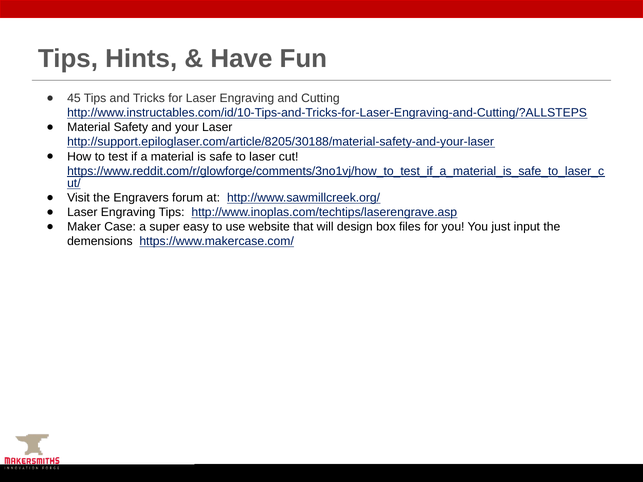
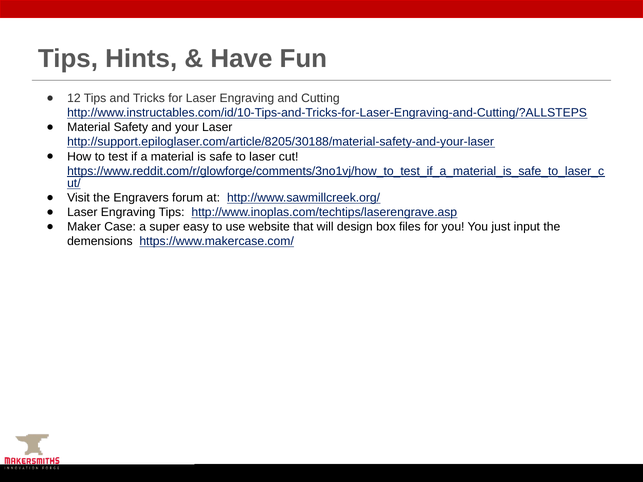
45: 45 -> 12
